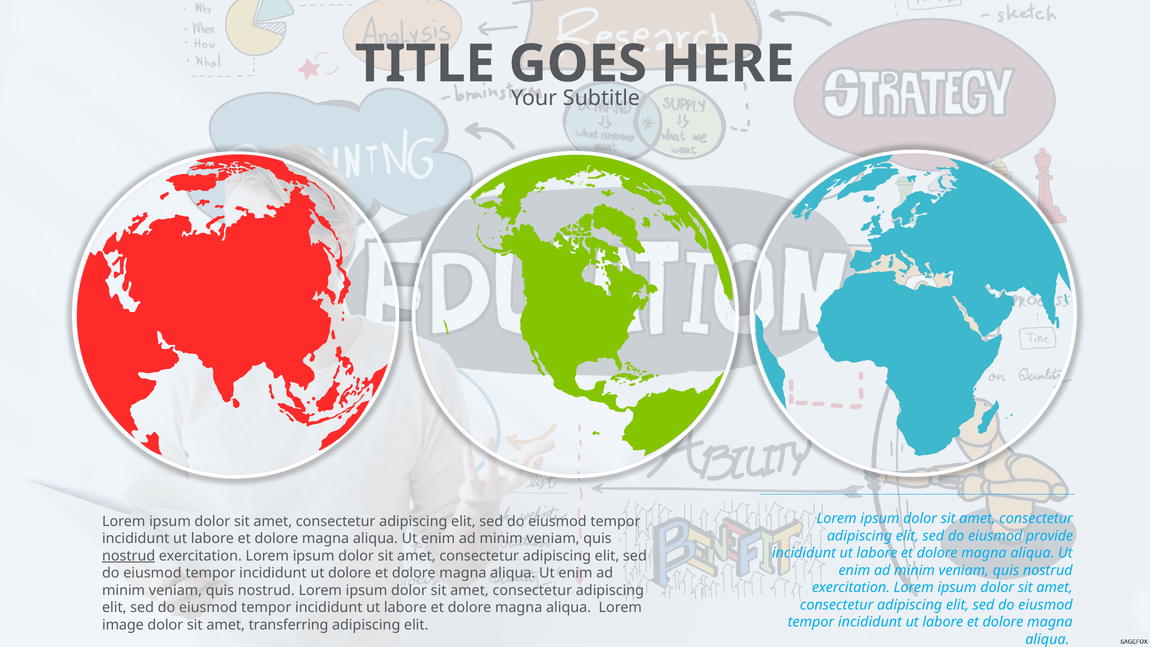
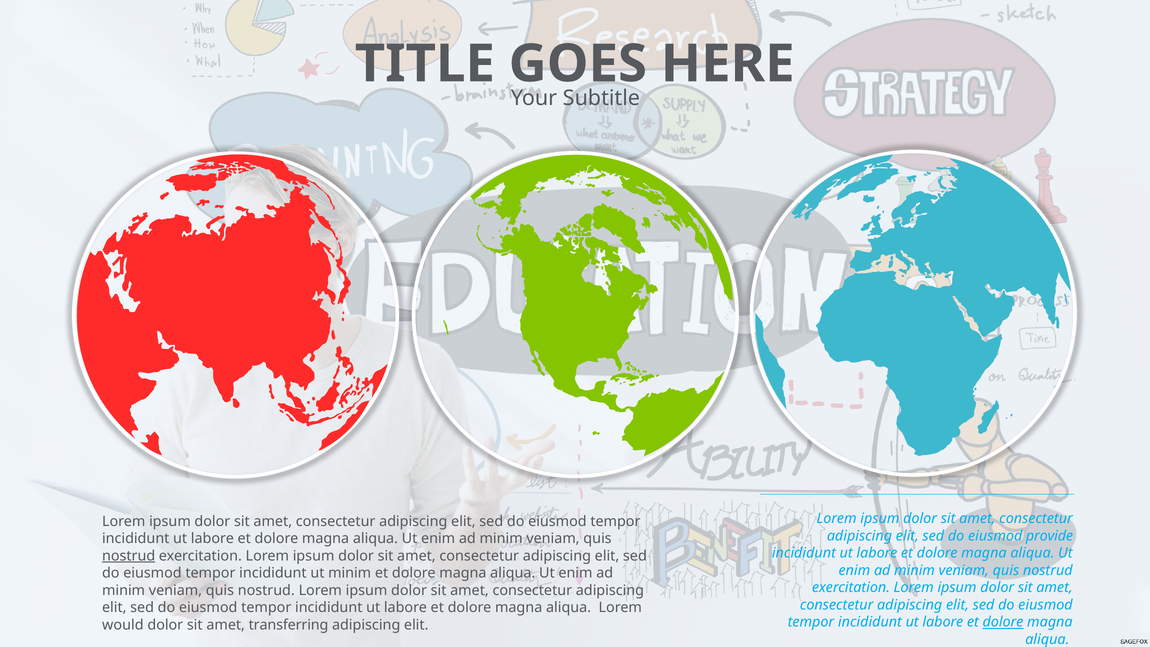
ut dolore: dolore -> minim
dolore at (1003, 622) underline: none -> present
image: image -> would
